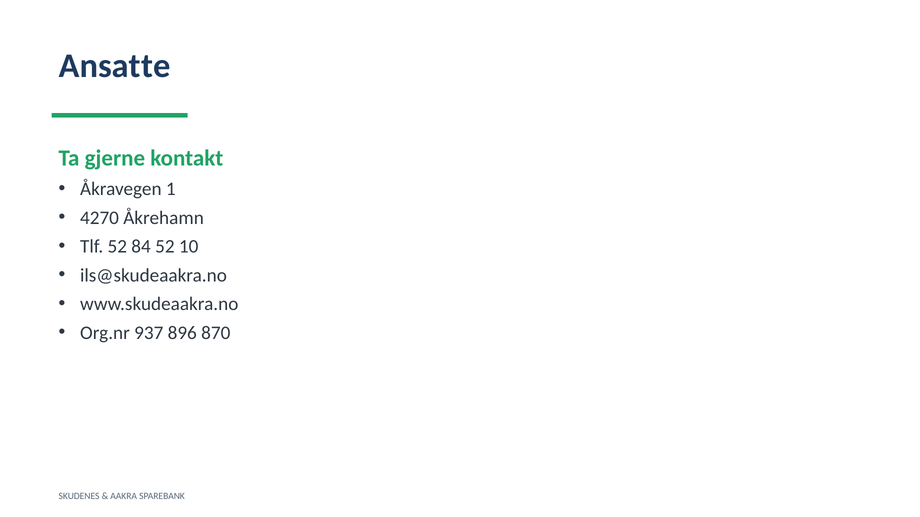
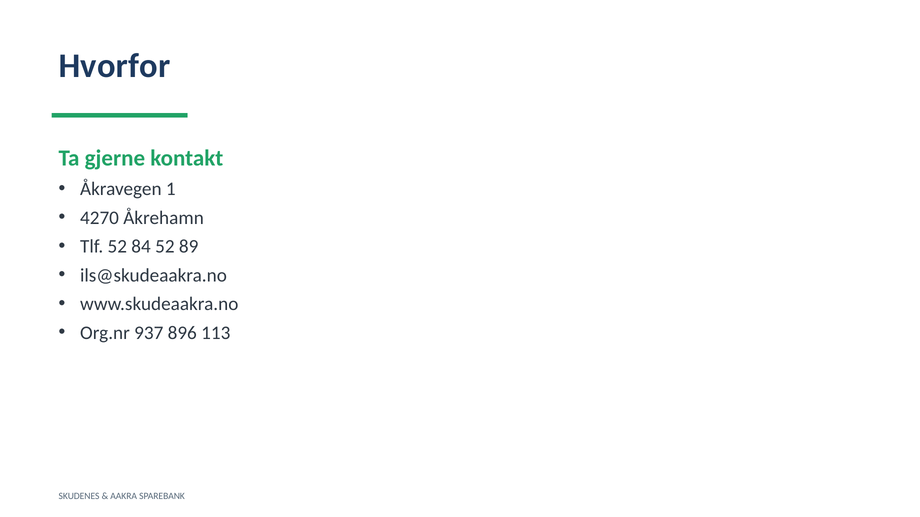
Ansatte: Ansatte -> Hvorfor
10: 10 -> 89
870: 870 -> 113
